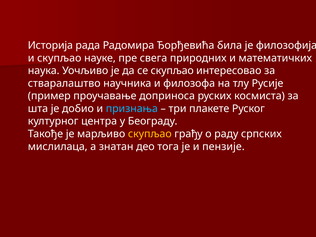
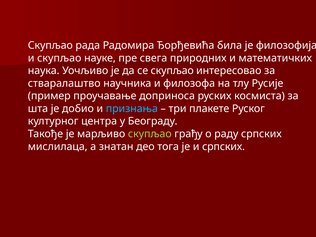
Историја at (50, 45): Историја -> Скупљао
скупљао at (150, 134) colour: yellow -> light green
и пензије: пензије -> српских
